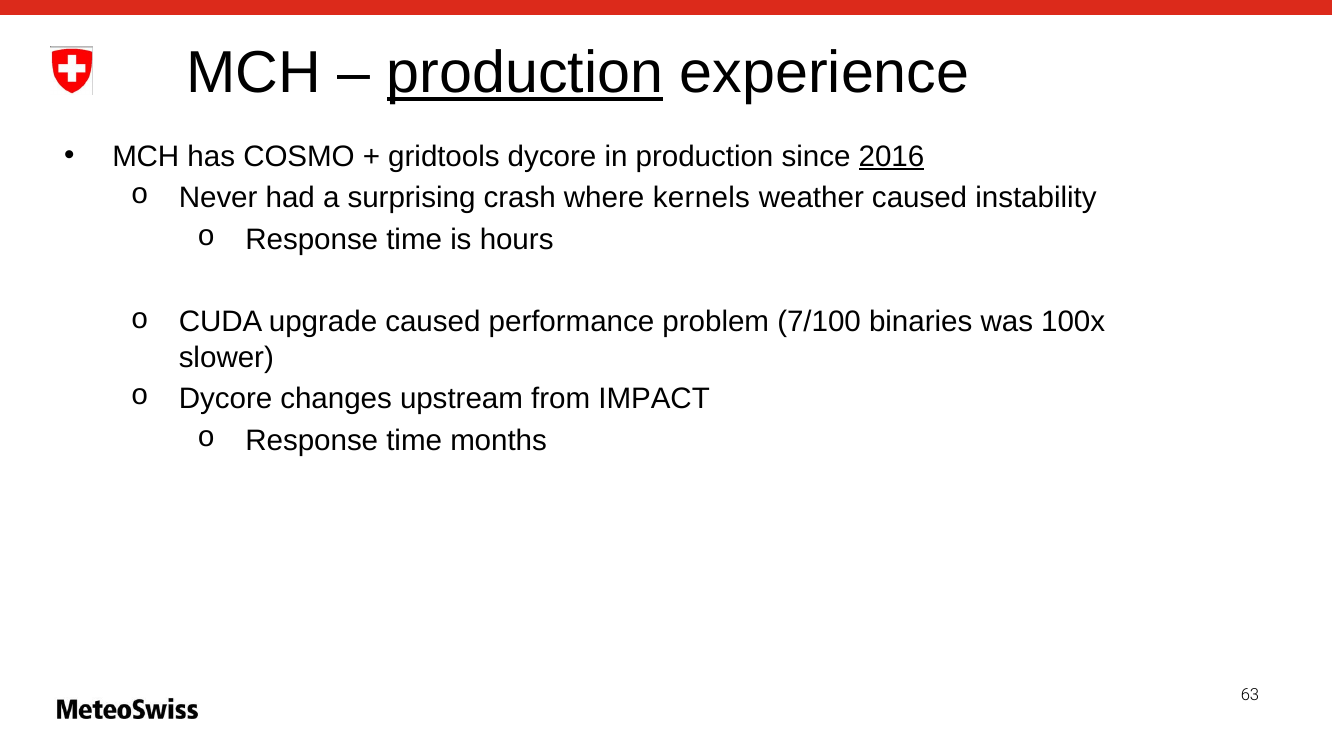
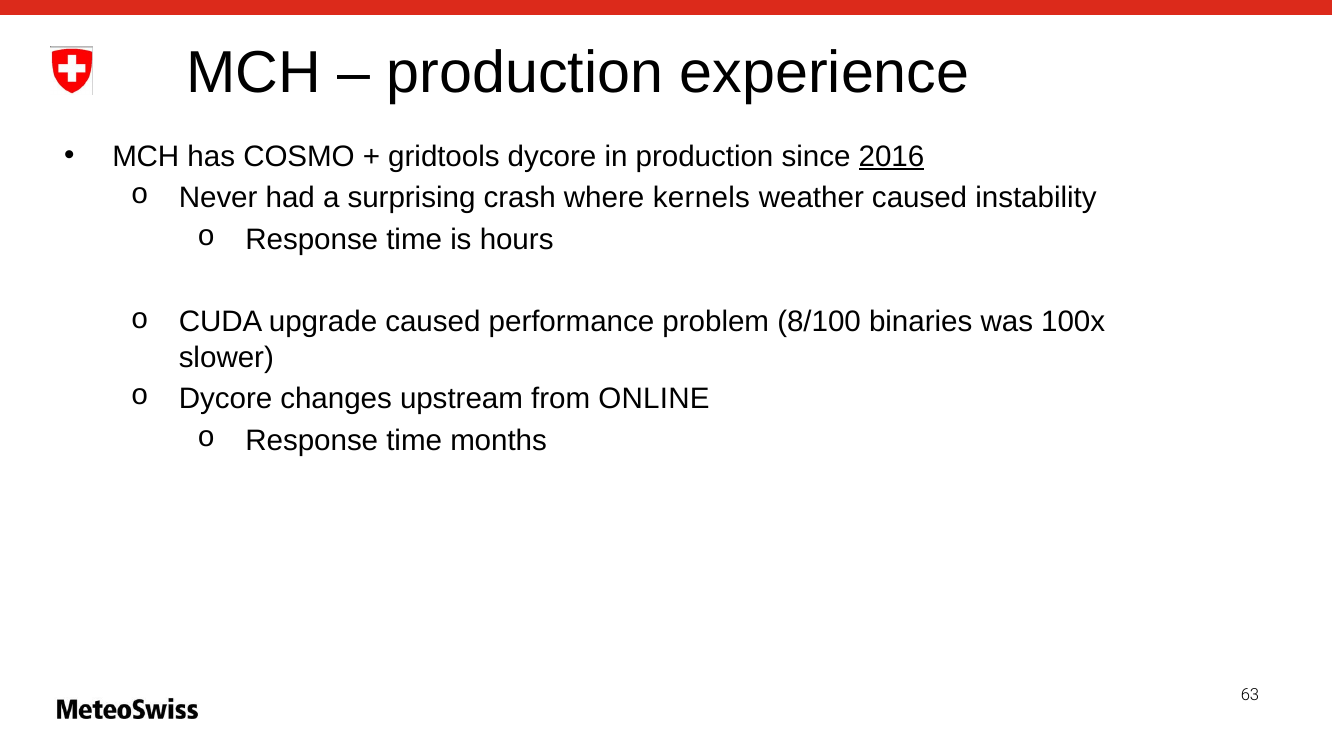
production at (525, 73) underline: present -> none
7/100: 7/100 -> 8/100
IMPACT: IMPACT -> ONLINE
